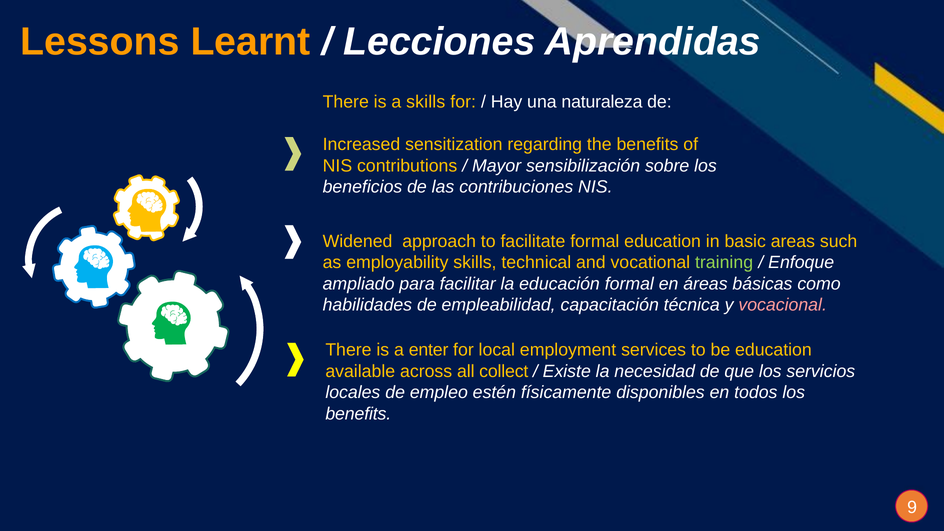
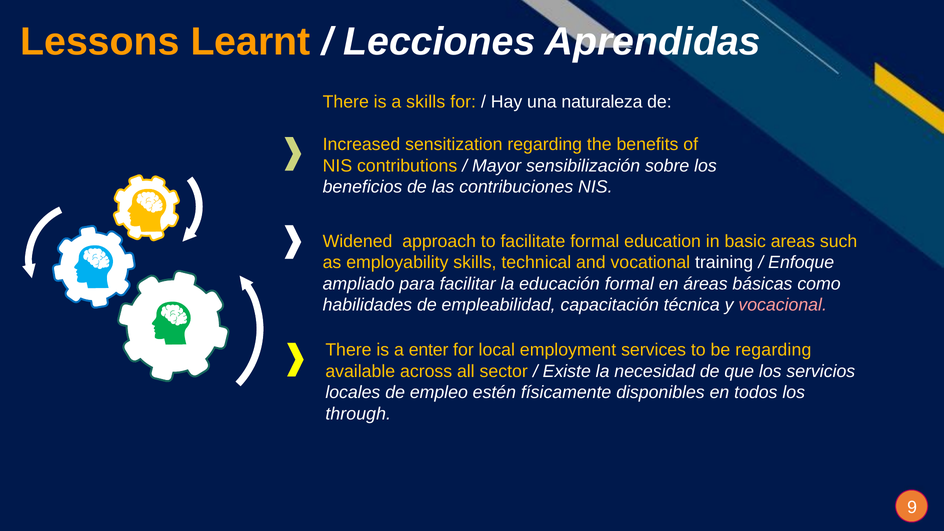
training colour: light green -> white
be education: education -> regarding
collect: collect -> sector
benefits at (358, 414): benefits -> through
